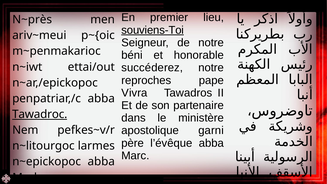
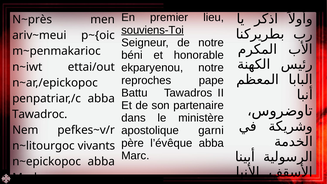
succéderez: succéderez -> ekparyenou
Vivra: Vivra -> Battu
Tawadroc underline: present -> none
larmes: larmes -> vivants
